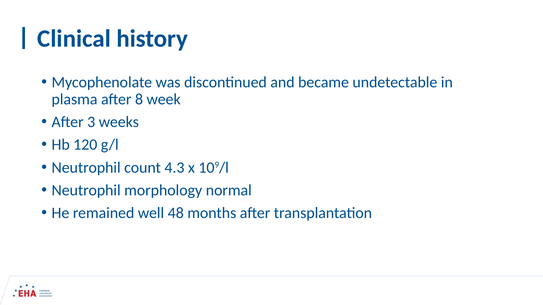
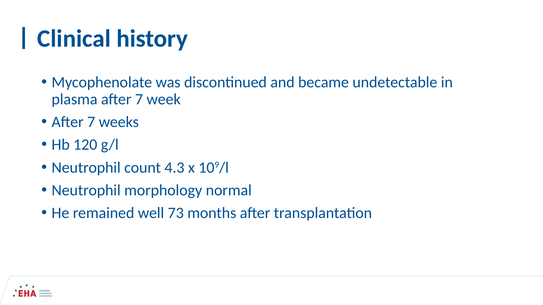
plasma after 8: 8 -> 7
3 at (91, 122): 3 -> 7
48: 48 -> 73
